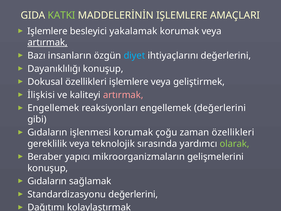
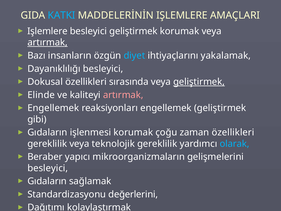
KATKI colour: light green -> light blue
besleyici yakalamak: yakalamak -> geliştirmek
ihtiyaçlarını değerlerini: değerlerini -> yakalamak
Dayanıklılığı konuşup: konuşup -> besleyici
özellikleri işlemlere: işlemlere -> sırasında
geliştirmek at (199, 82) underline: none -> present
İlişkisi: İlişkisi -> Elinde
engellemek değerlerini: değerlerini -> geliştirmek
teknolojik sırasında: sırasında -> gereklilik
olarak colour: light green -> light blue
konuşup at (48, 168): konuşup -> besleyici
